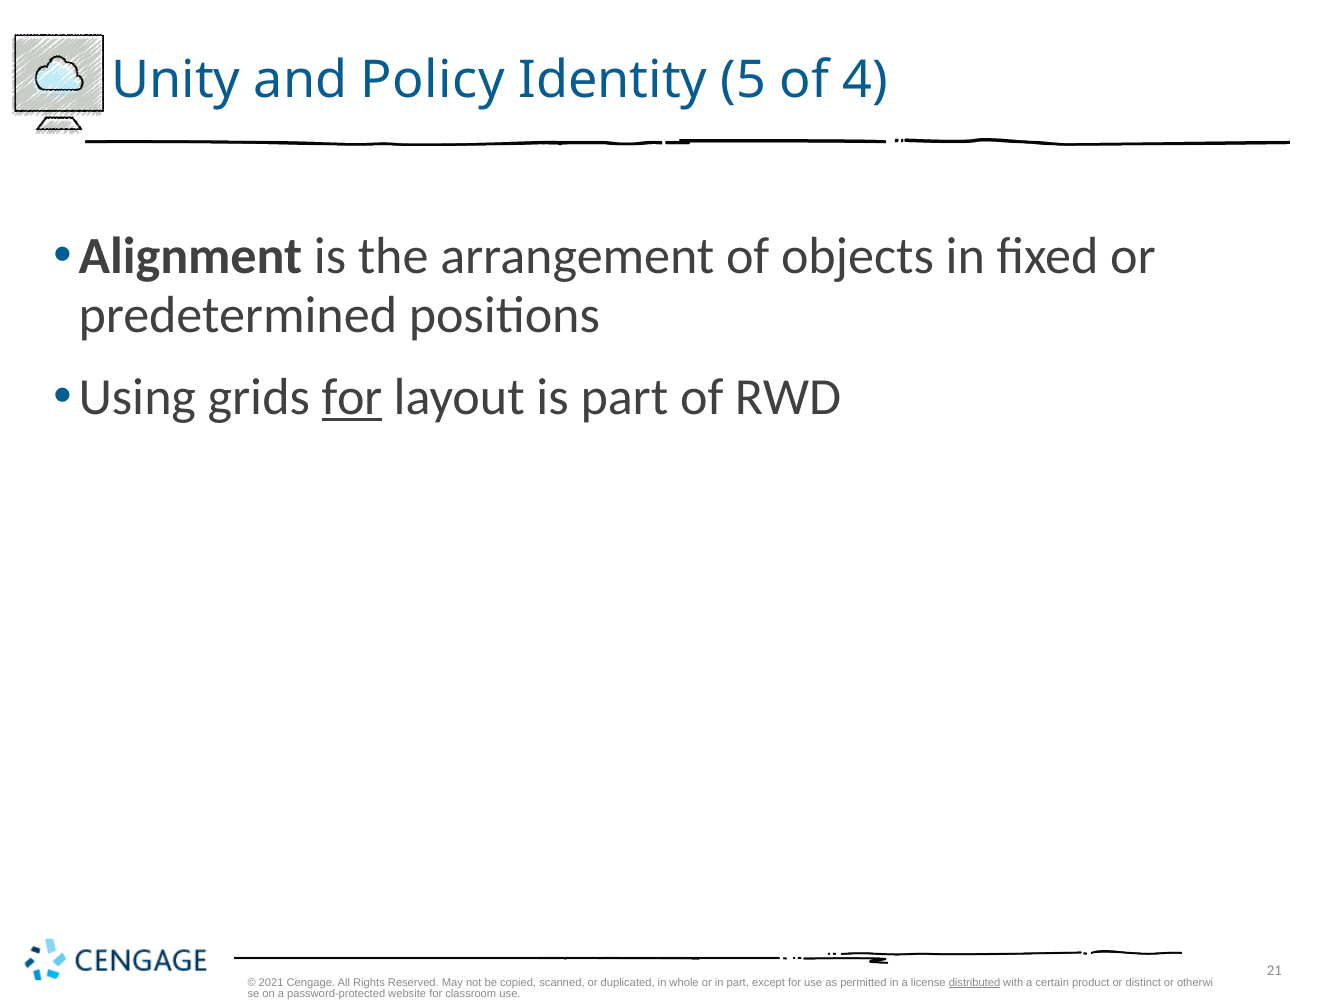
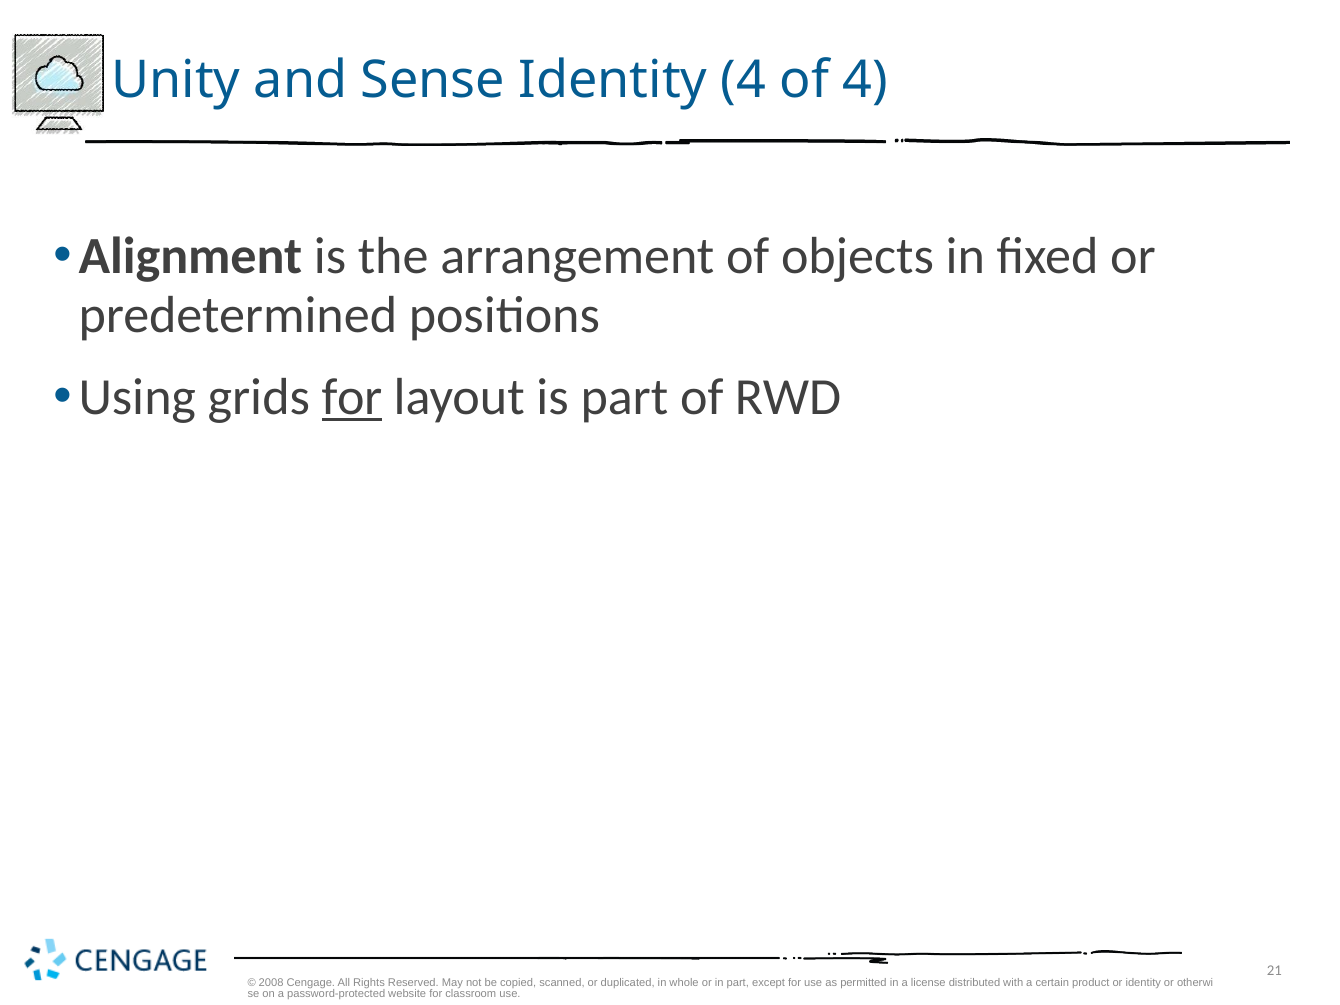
Policy: Policy -> Sense
Identity 5: 5 -> 4
2021: 2021 -> 2008
distributed underline: present -> none
or distinct: distinct -> identity
